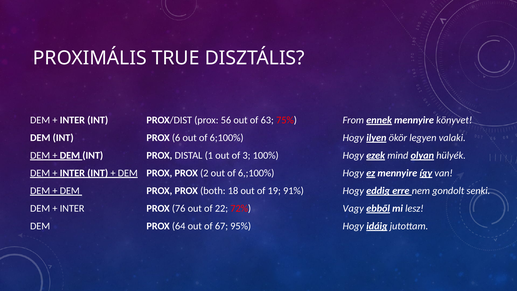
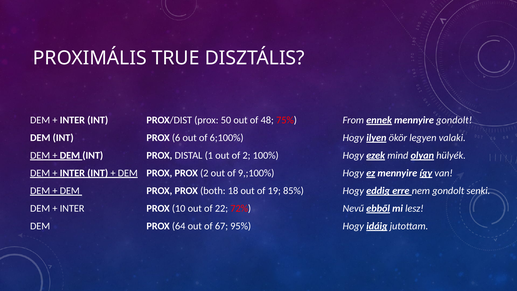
56: 56 -> 50
63: 63 -> 48
mennyire könyvet: könyvet -> gondolt
of 3: 3 -> 2
6,;100%: 6,;100% -> 9,;100%
91%: 91% -> 85%
76: 76 -> 10
Vagy: Vagy -> Nevű
